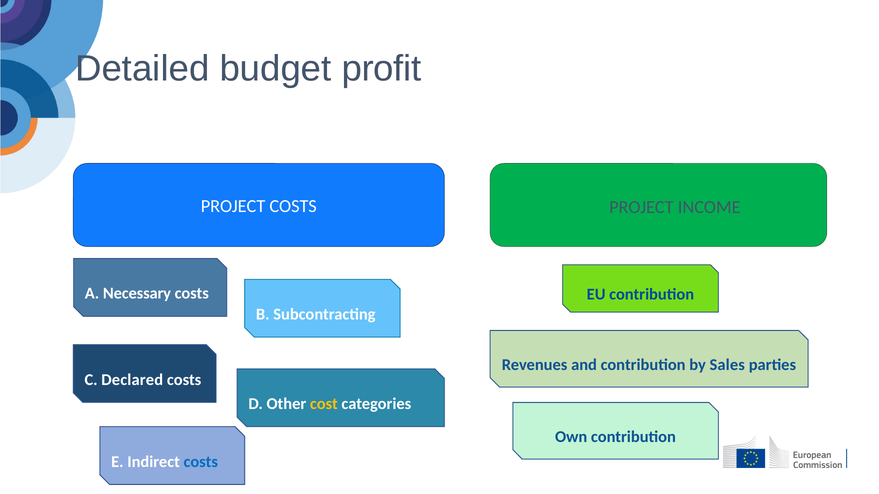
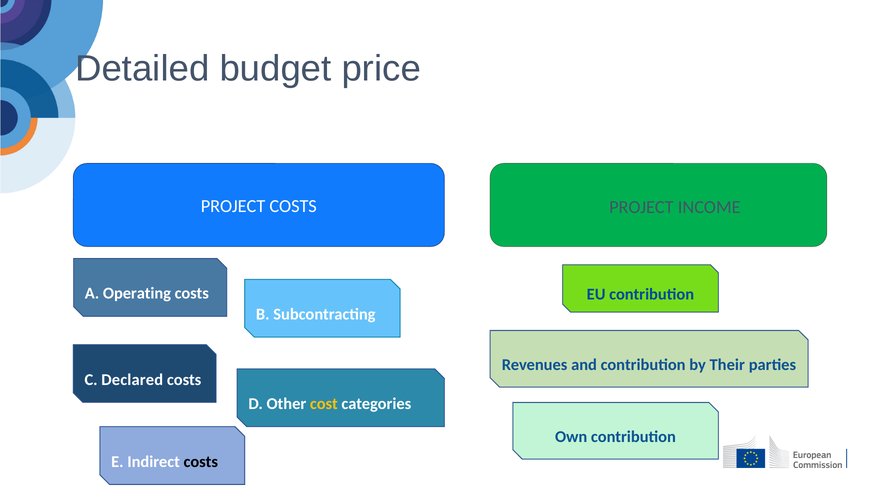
profit: profit -> price
Necessary: Necessary -> Operating
Sales: Sales -> Their
costs at (201, 462) colour: blue -> black
